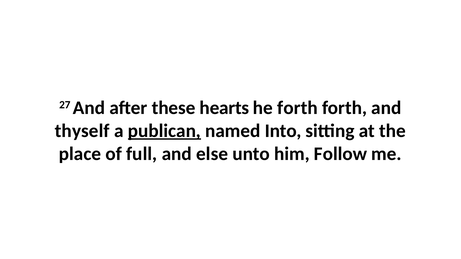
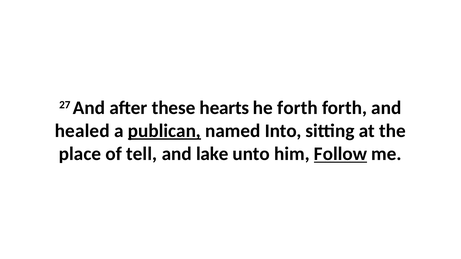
thyself: thyself -> healed
full: full -> tell
else: else -> lake
Follow underline: none -> present
